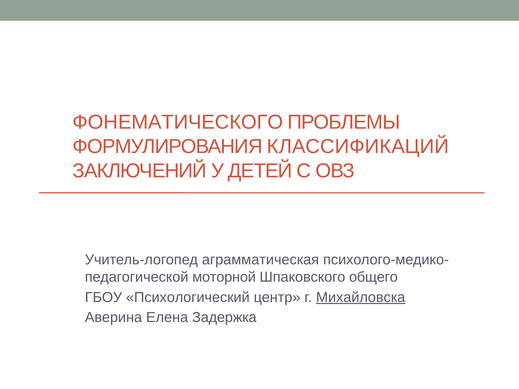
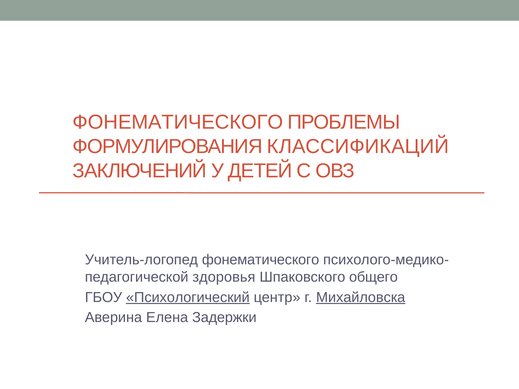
Учитель-логопед аграмматическая: аграмматическая -> фонематического
моторной: моторной -> здоровья
Психологический underline: none -> present
Задержка: Задержка -> Задержки
